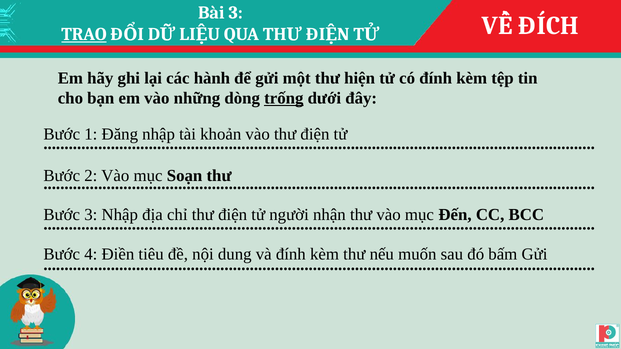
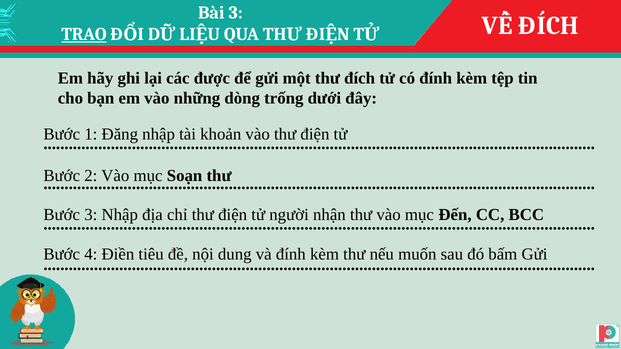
hành: hành -> được
thư hiện: hiện -> đích
trống underline: present -> none
